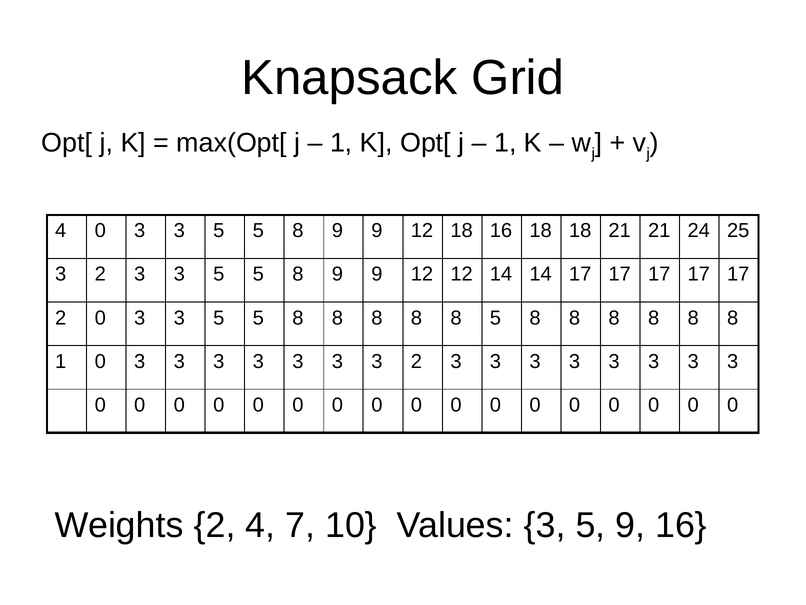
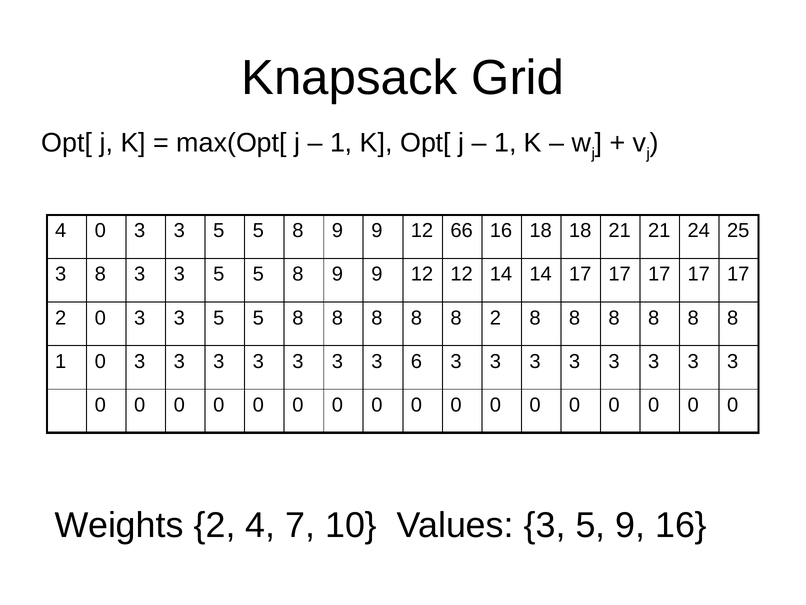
12 18: 18 -> 66
2 at (100, 274): 2 -> 8
8 5: 5 -> 2
3 3 2: 2 -> 6
